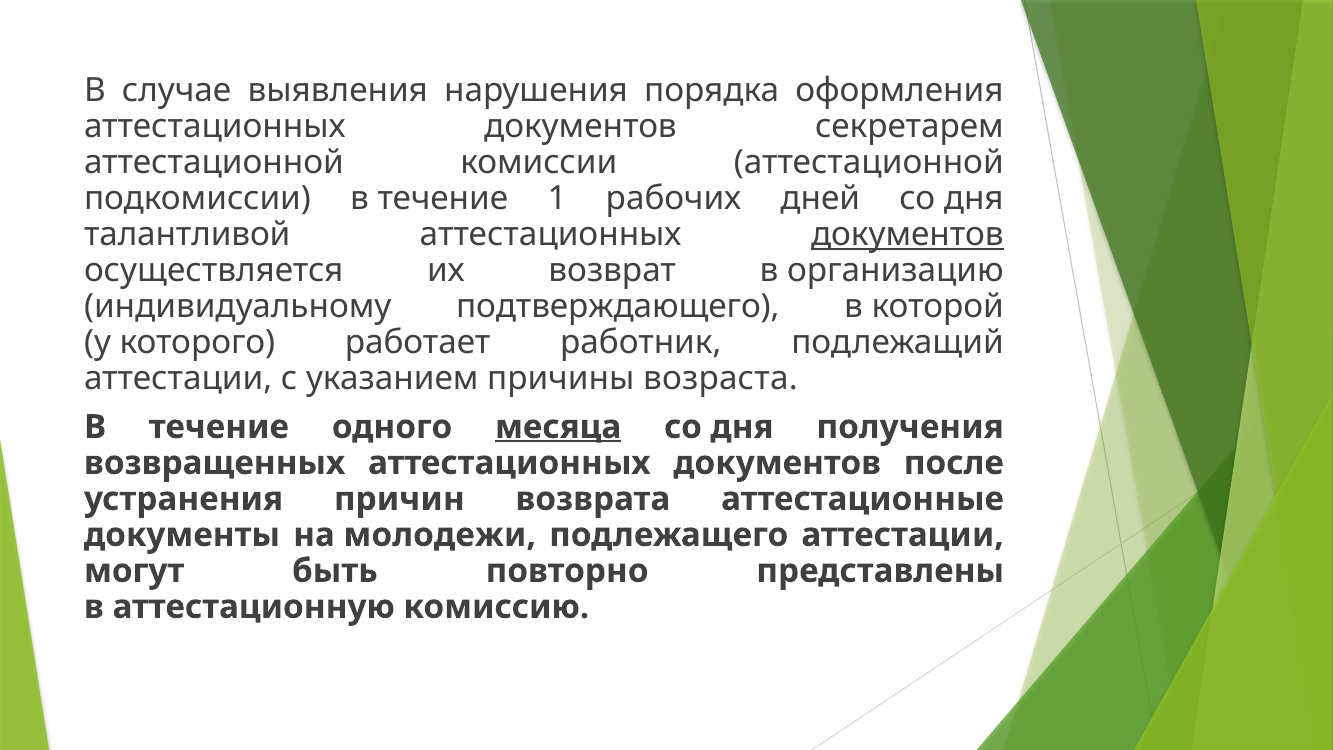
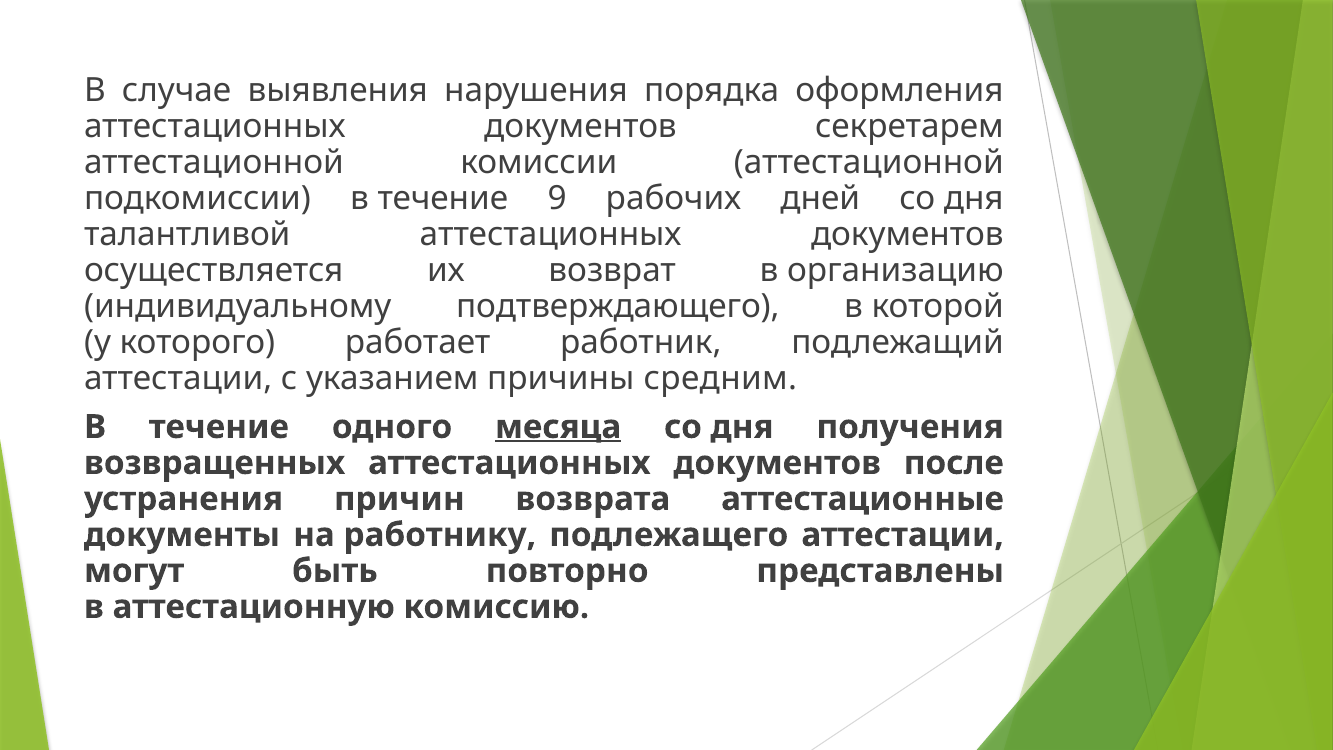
1: 1 -> 9
документов at (907, 235) underline: present -> none
возраста: возраста -> средним
молодежи: молодежи -> работнику
